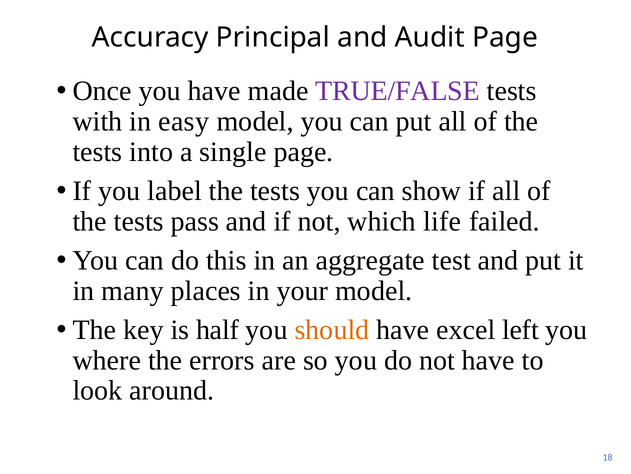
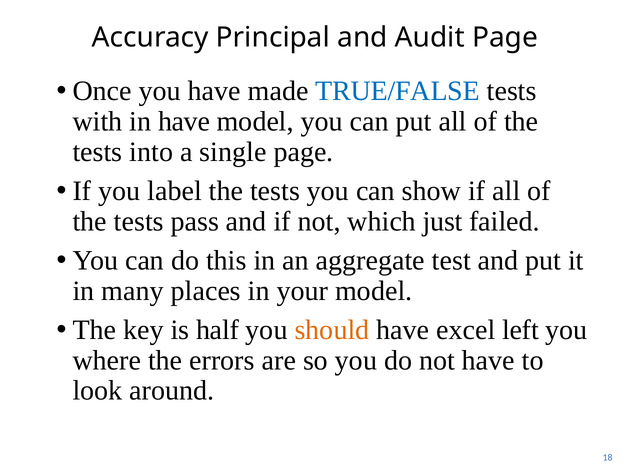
TRUE/FALSE colour: purple -> blue
in easy: easy -> have
life: life -> just
